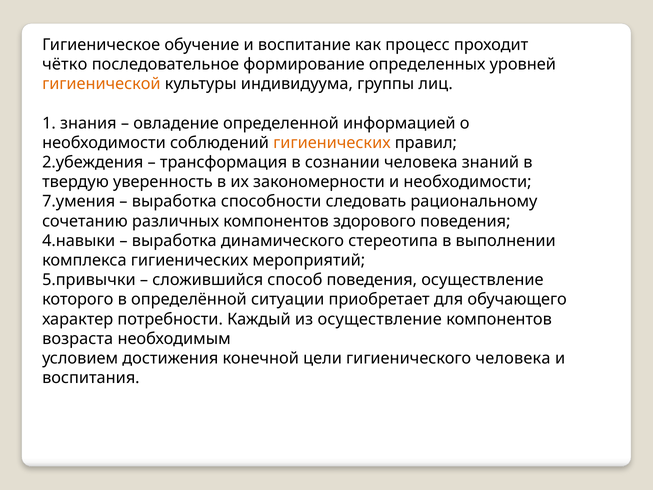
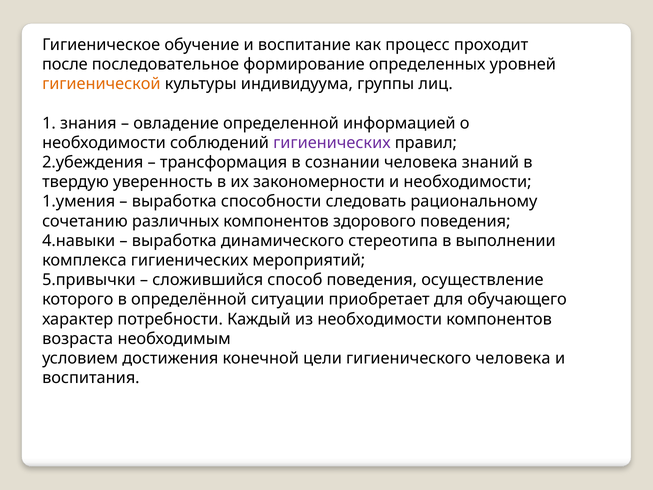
чётко: чётко -> после
гигиенических at (332, 143) colour: orange -> purple
7.умения: 7.умения -> 1.умения
из осуществление: осуществление -> необходимости
